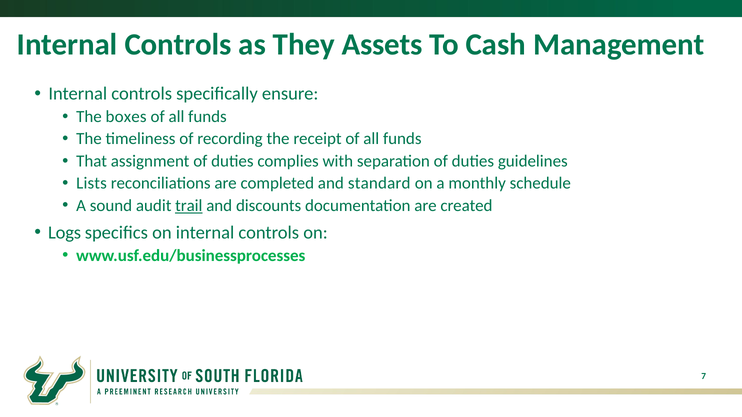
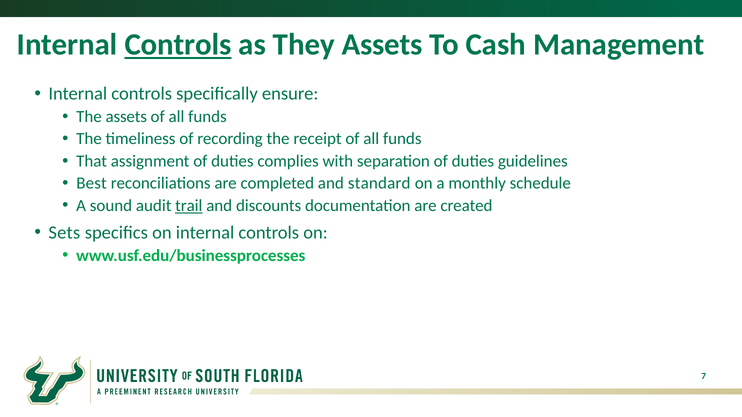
Controls at (178, 45) underline: none -> present
The boxes: boxes -> assets
Lists: Lists -> Best
Logs: Logs -> Sets
